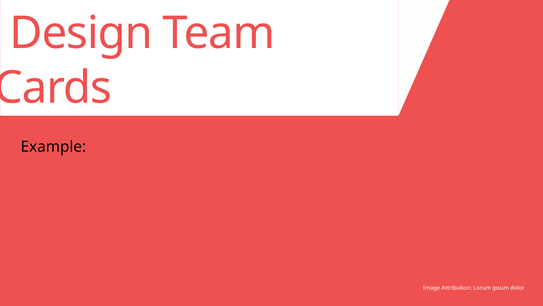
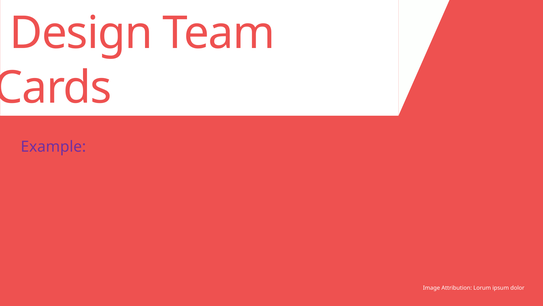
Example colour: black -> purple
